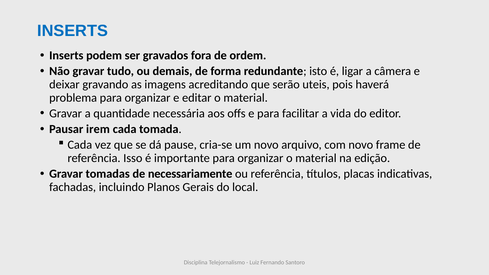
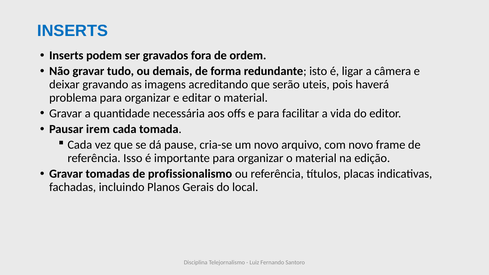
necessariamente: necessariamente -> profissionalismo
